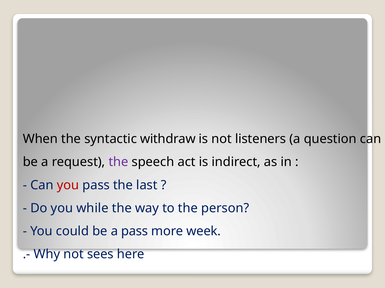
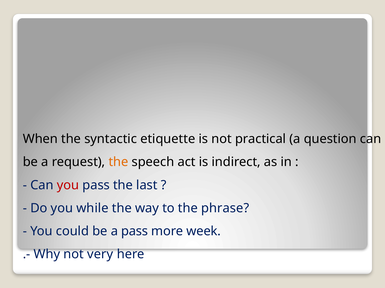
withdraw: withdraw -> etiquette
listeners: listeners -> practical
the at (118, 162) colour: purple -> orange
person: person -> phrase
sees: sees -> very
